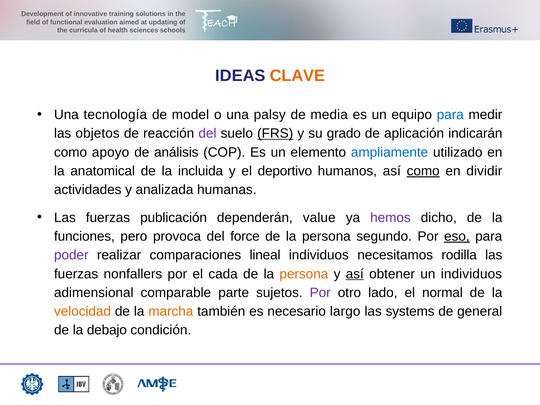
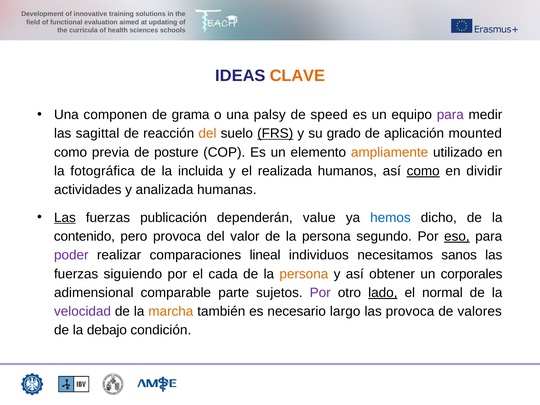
tecnología: tecnología -> componen
model: model -> grama
media: media -> speed
para at (450, 115) colour: blue -> purple
objetos: objetos -> sagittal
del at (207, 133) colour: purple -> orange
indicarán: indicarán -> mounted
apoyo: apoyo -> previa
análisis: análisis -> posture
ampliamente colour: blue -> orange
anatomical: anatomical -> fotográfica
deportivo: deportivo -> realizada
Las at (65, 218) underline: none -> present
hemos colour: purple -> blue
funciones: funciones -> contenido
force: force -> valor
rodilla: rodilla -> sanos
nonfallers: nonfallers -> siguiendo
así at (355, 274) underline: present -> none
un individuos: individuos -> corporales
lado underline: none -> present
velocidad colour: orange -> purple
las systems: systems -> provoca
general: general -> valores
